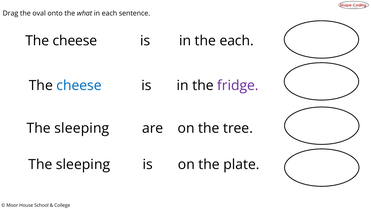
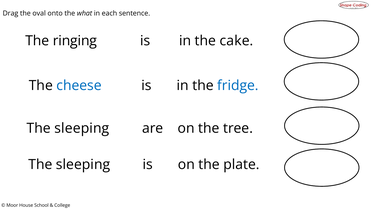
cheese at (75, 41): cheese -> ringing
the each: each -> cake
fridge colour: purple -> blue
